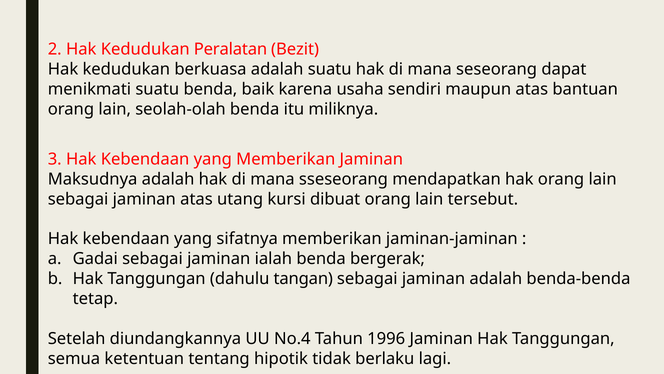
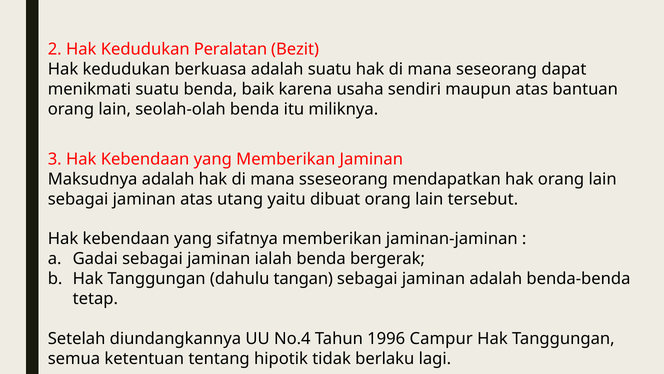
kursi: kursi -> yaitu
1996 Jaminan: Jaminan -> Campur
